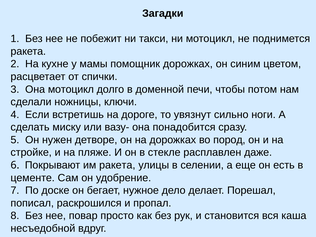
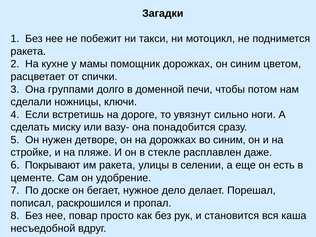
Она мотоцикл: мотоцикл -> группами
во пород: пород -> синим
